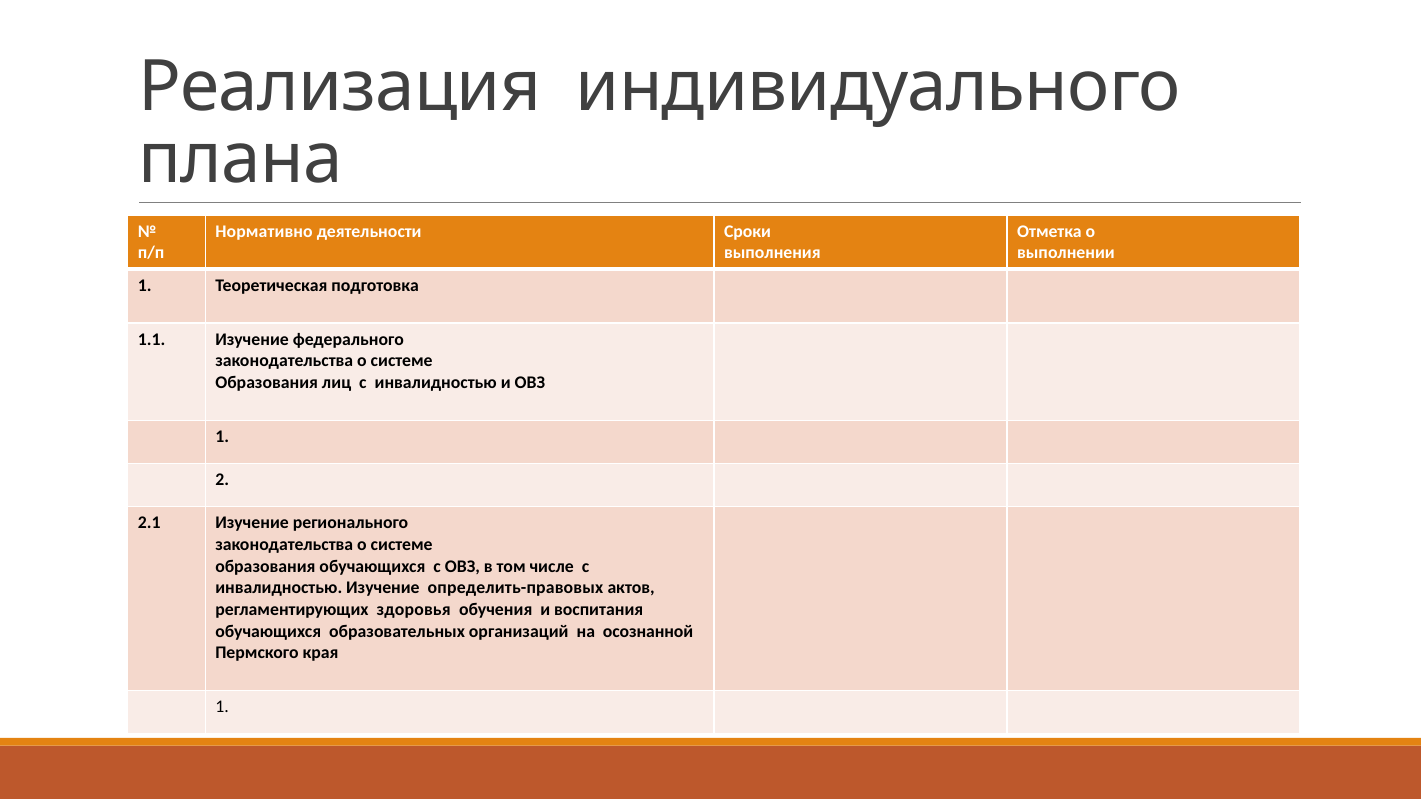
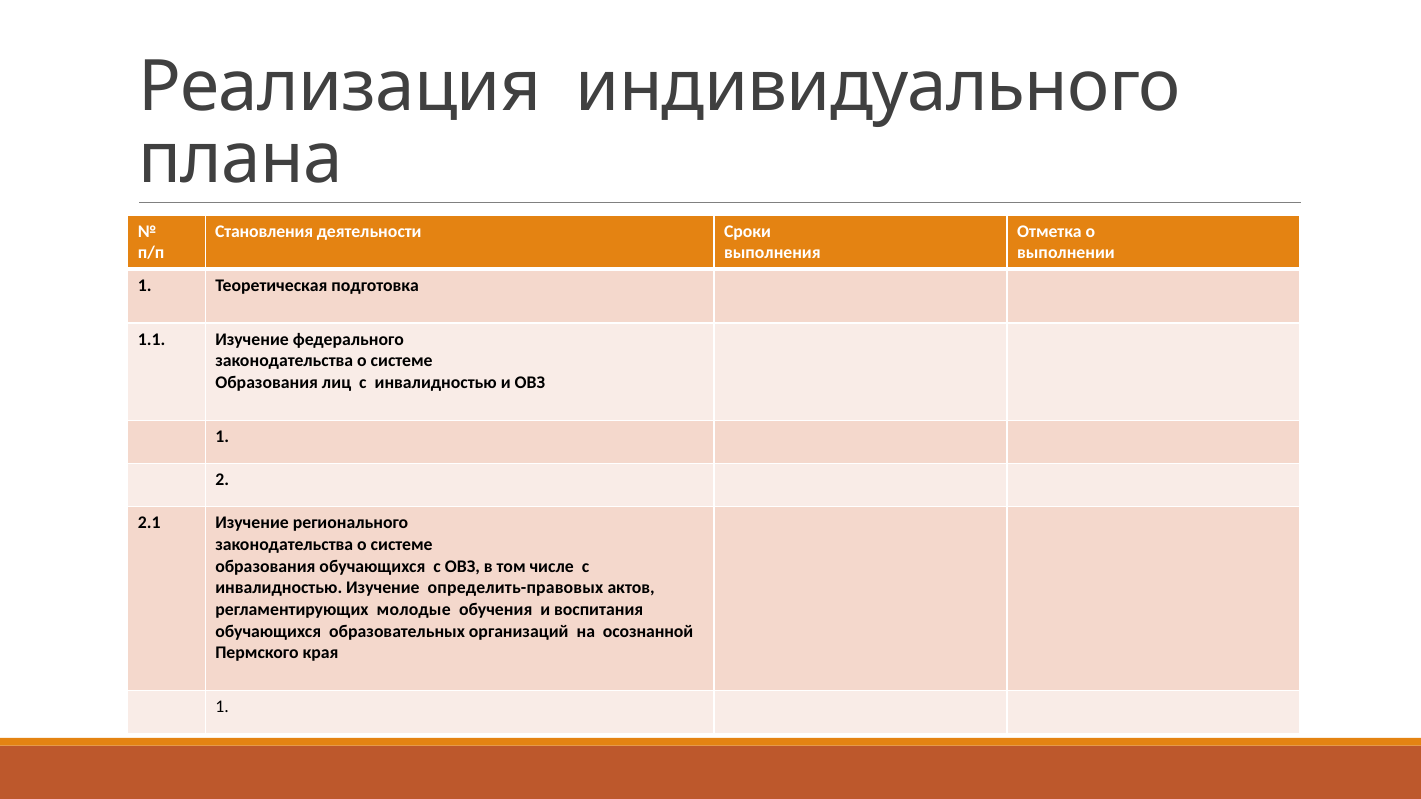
Нормативно: Нормативно -> Становления
здоровья: здоровья -> молодые
